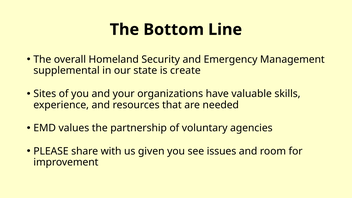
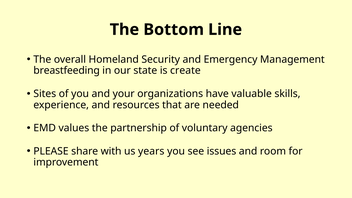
supplemental: supplemental -> breastfeeding
given: given -> years
